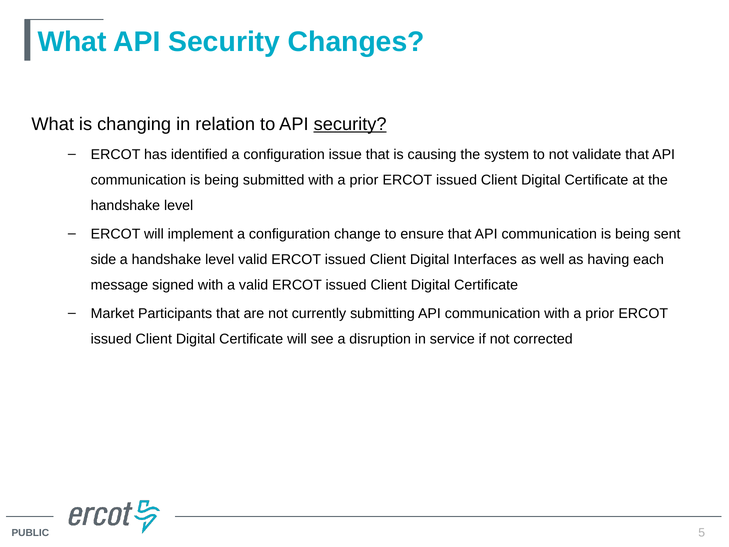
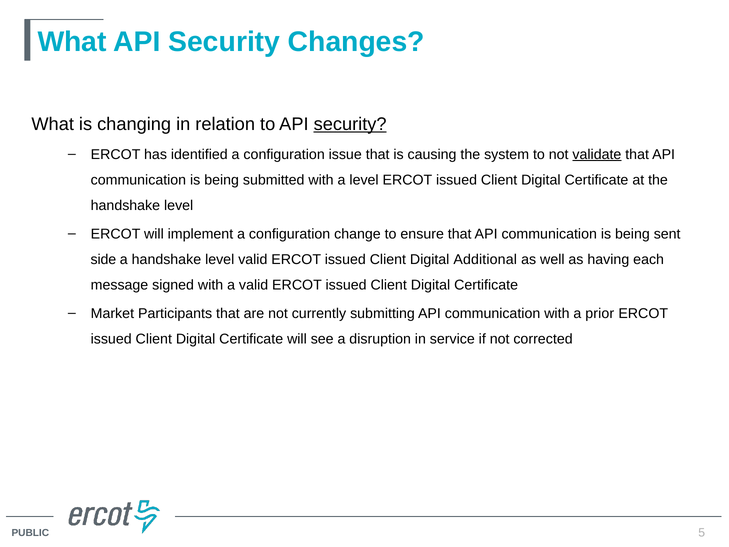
validate underline: none -> present
submitted with a prior: prior -> level
Interfaces: Interfaces -> Additional
